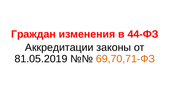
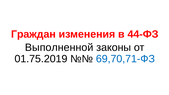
Аккредитации: Аккредитации -> Выполненной
81.05.2019: 81.05.2019 -> 01.75.2019
69,70,71-ФЗ colour: orange -> blue
